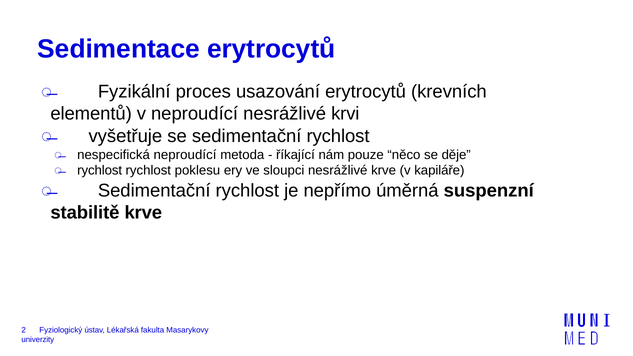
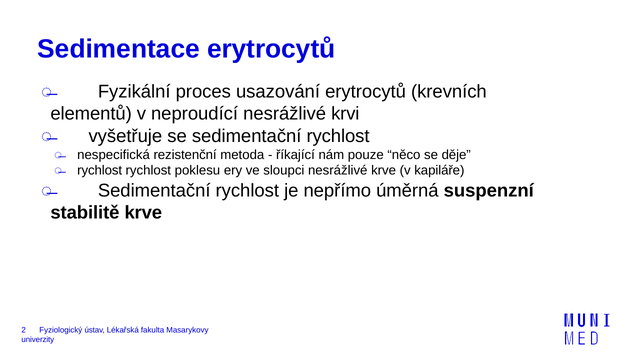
nespecifická neproudící: neproudící -> rezistenční
